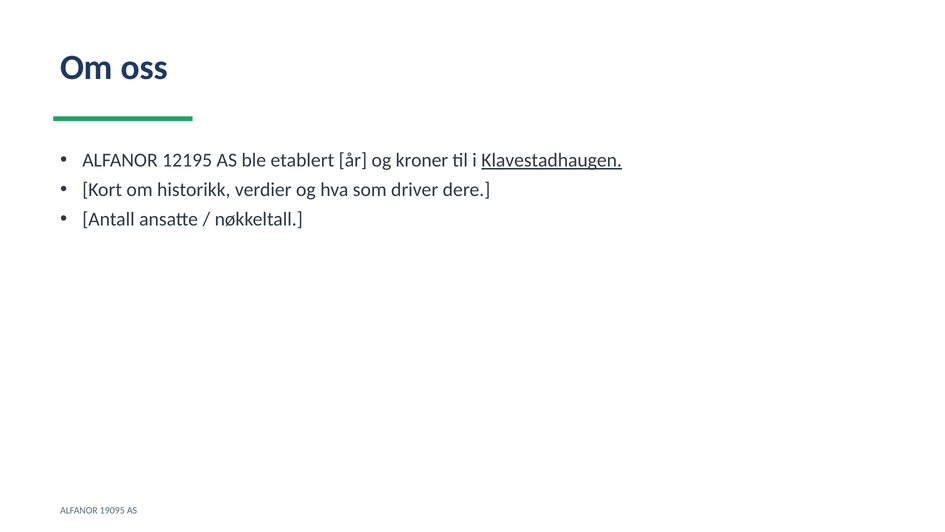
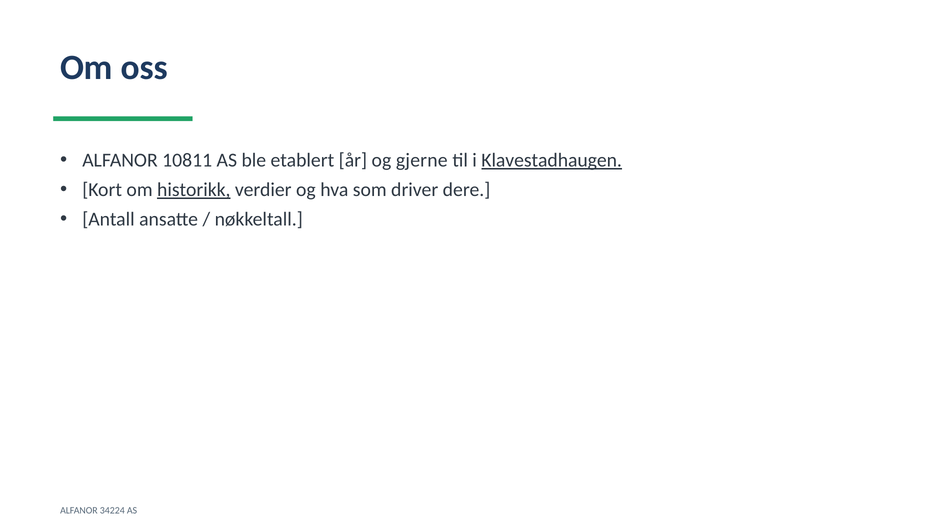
12195: 12195 -> 10811
kroner: kroner -> gjerne
historikk underline: none -> present
19095: 19095 -> 34224
